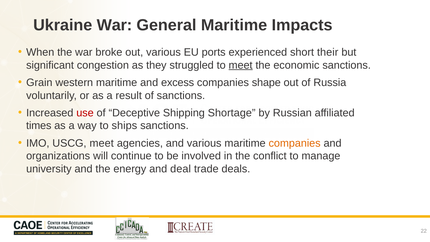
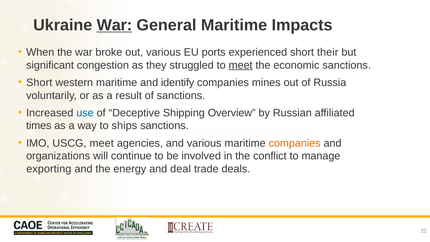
War at (114, 25) underline: none -> present
Grain at (39, 83): Grain -> Short
excess: excess -> identify
shape: shape -> mines
use colour: red -> blue
Shortage: Shortage -> Overview
university: university -> exporting
